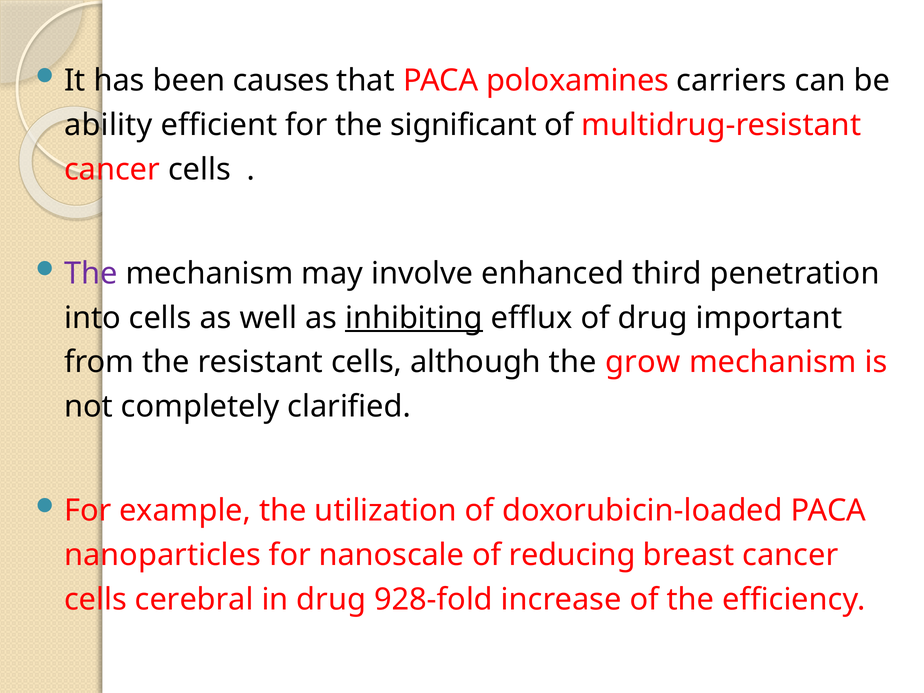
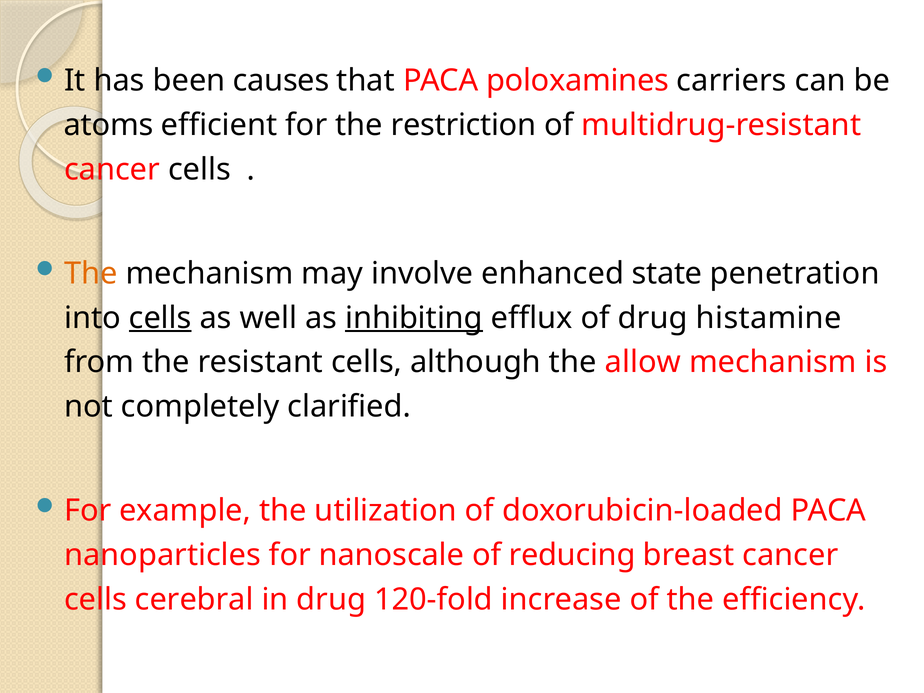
ability: ability -> atoms
significant: significant -> restriction
The at (91, 274) colour: purple -> orange
third: third -> state
cells at (160, 318) underline: none -> present
important: important -> histamine
grow: grow -> allow
928-fold: 928-fold -> 120-fold
